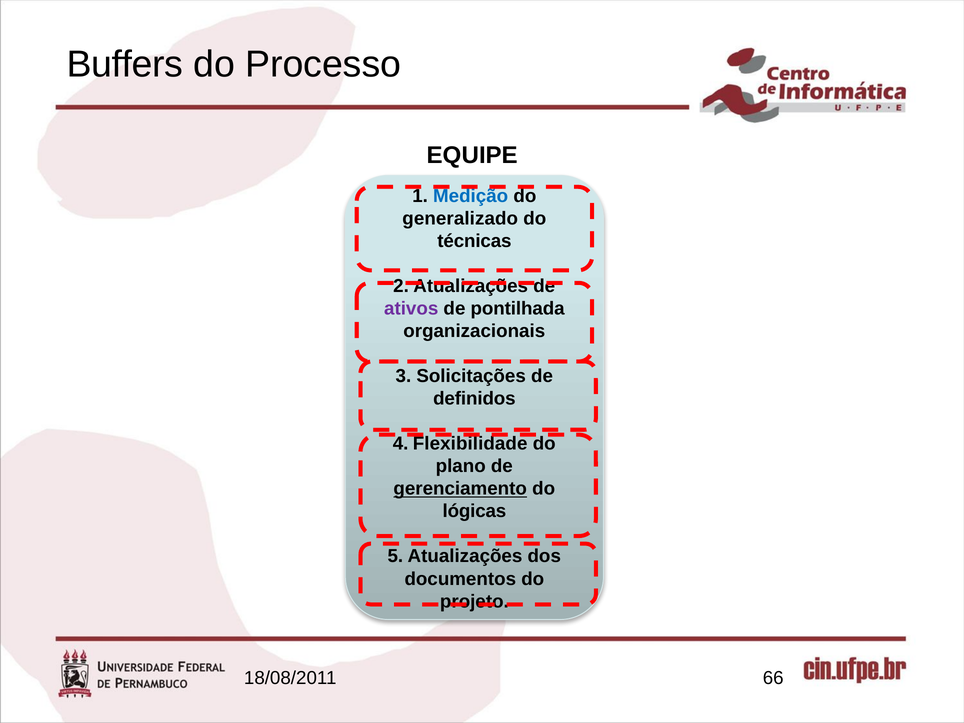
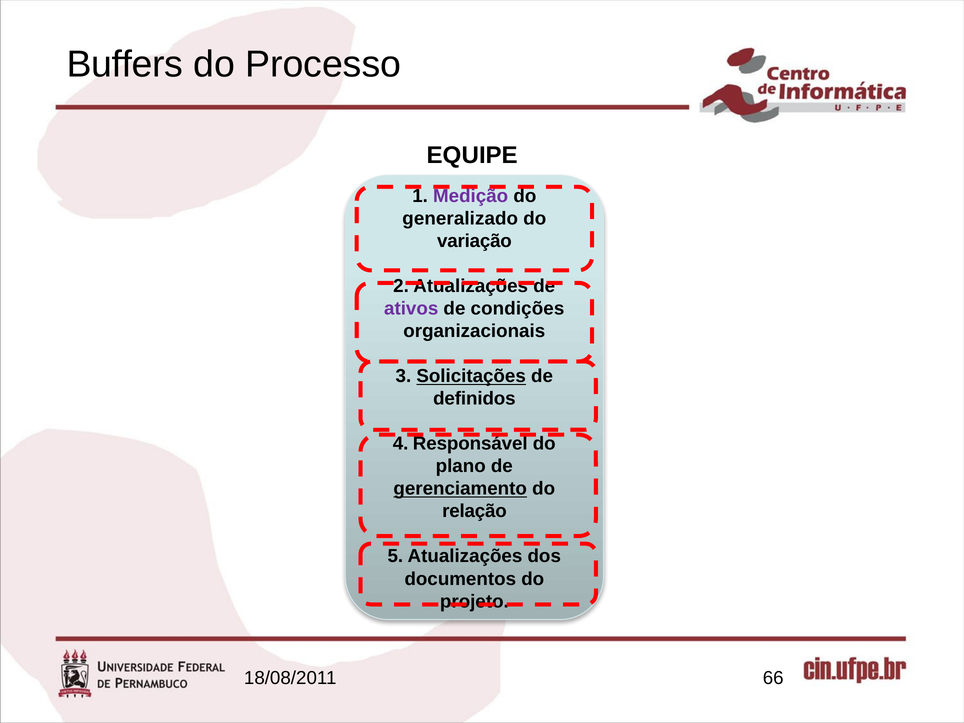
Medição colour: blue -> purple
técnicas: técnicas -> variação
pontilhada: pontilhada -> condições
Solicitações underline: none -> present
Flexibilidade: Flexibilidade -> Responsável
lógicas: lógicas -> relação
